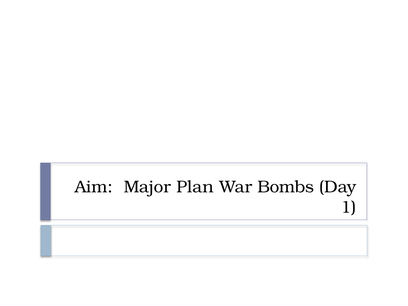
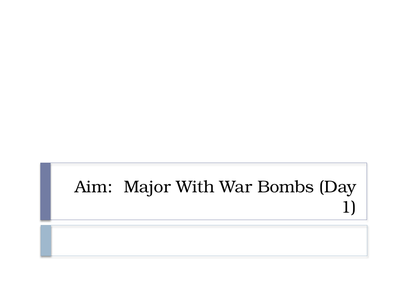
Plan: Plan -> With
